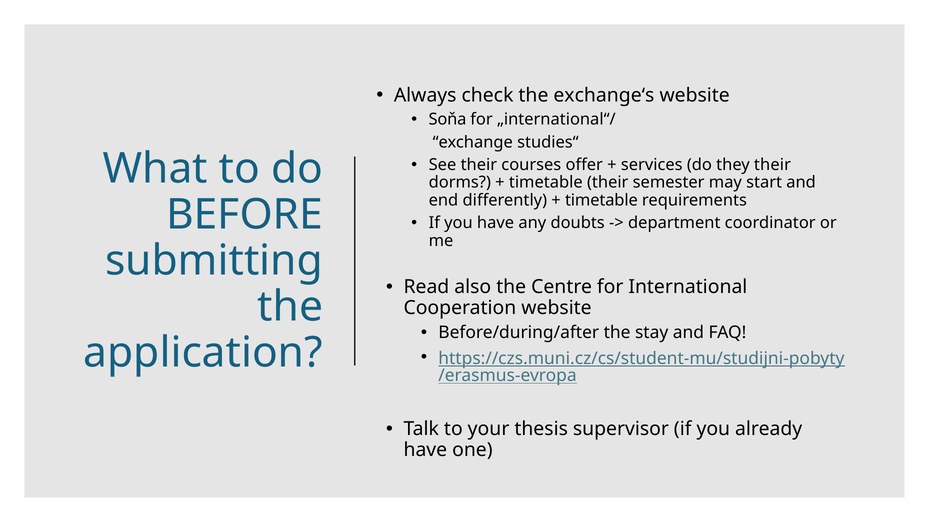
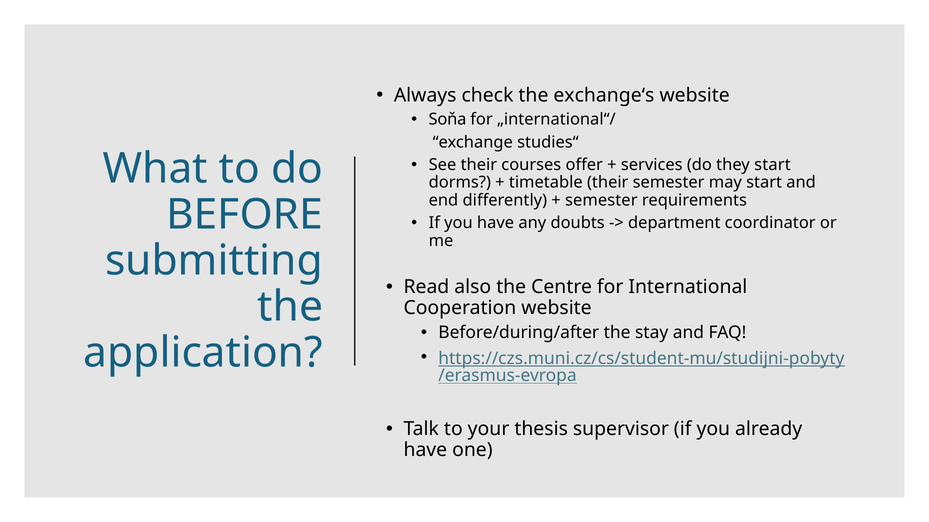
they their: their -> start
timetable at (601, 201): timetable -> semester
